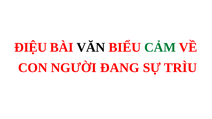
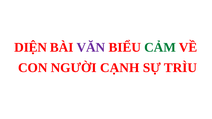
ĐIỆU: ĐIỆU -> DIỆN
VĂN colour: black -> purple
ĐANG: ĐANG -> CẠNH
